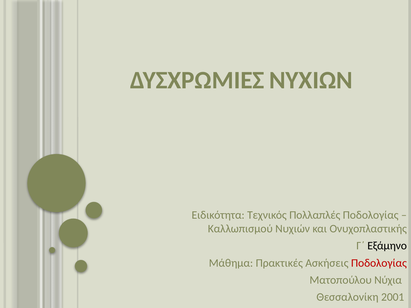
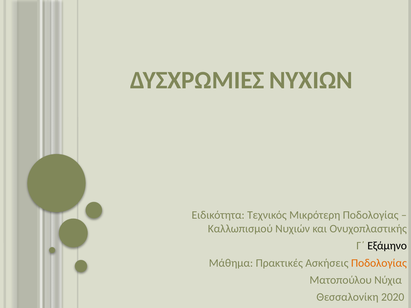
Πολλαπλές: Πολλαπλές -> Μικρότερη
Ποδολογίας at (379, 263) colour: red -> orange
2001: 2001 -> 2020
